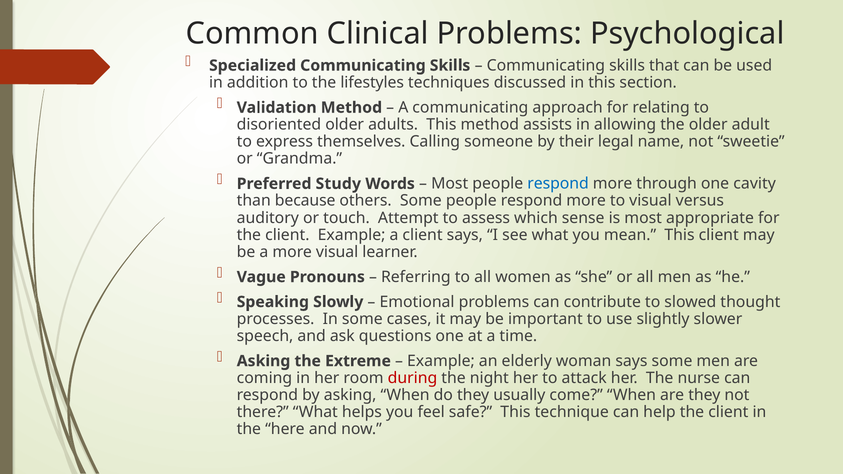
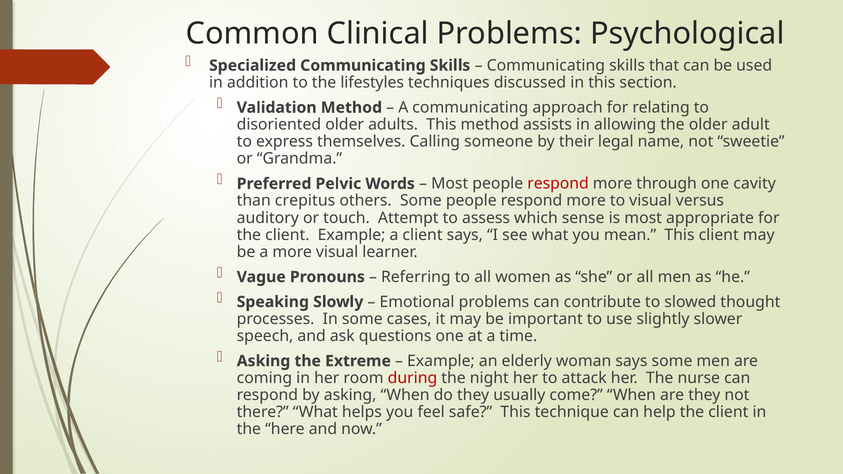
Study: Study -> Pelvic
respond at (558, 184) colour: blue -> red
because: because -> crepitus
